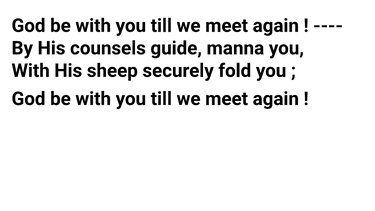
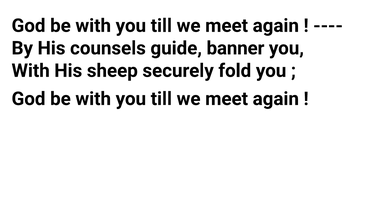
manna: manna -> banner
